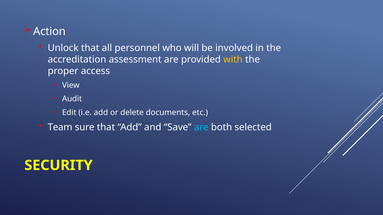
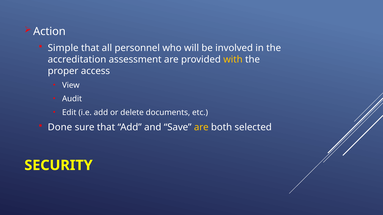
Unlock: Unlock -> Simple
Team: Team -> Done
are at (201, 128) colour: light blue -> yellow
